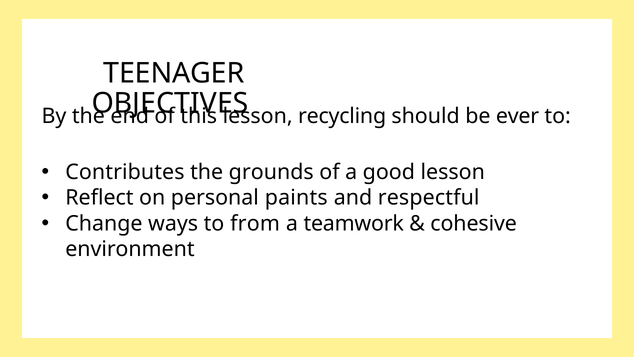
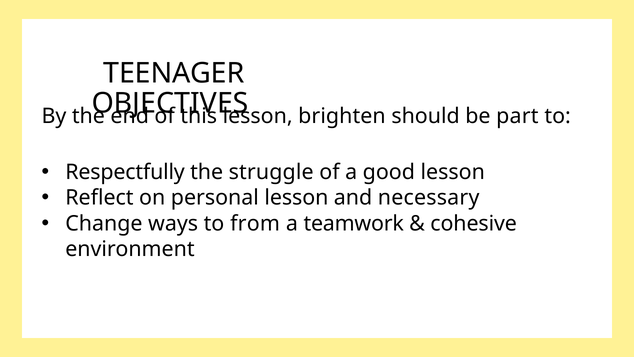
recycling: recycling -> brighten
ever: ever -> part
Contributes: Contributes -> Respectfully
grounds: grounds -> struggle
personal paints: paints -> lesson
respectful: respectful -> necessary
